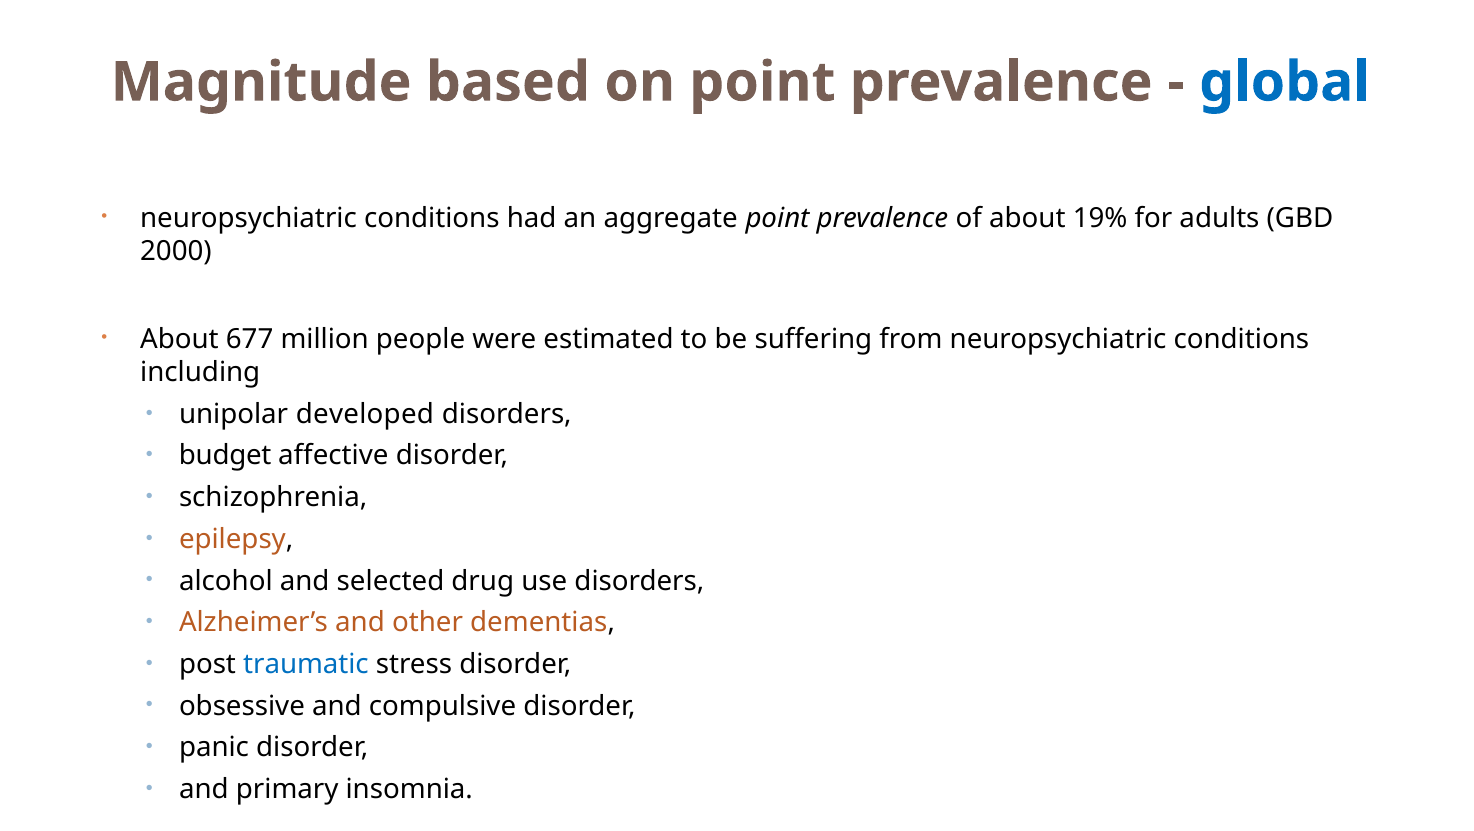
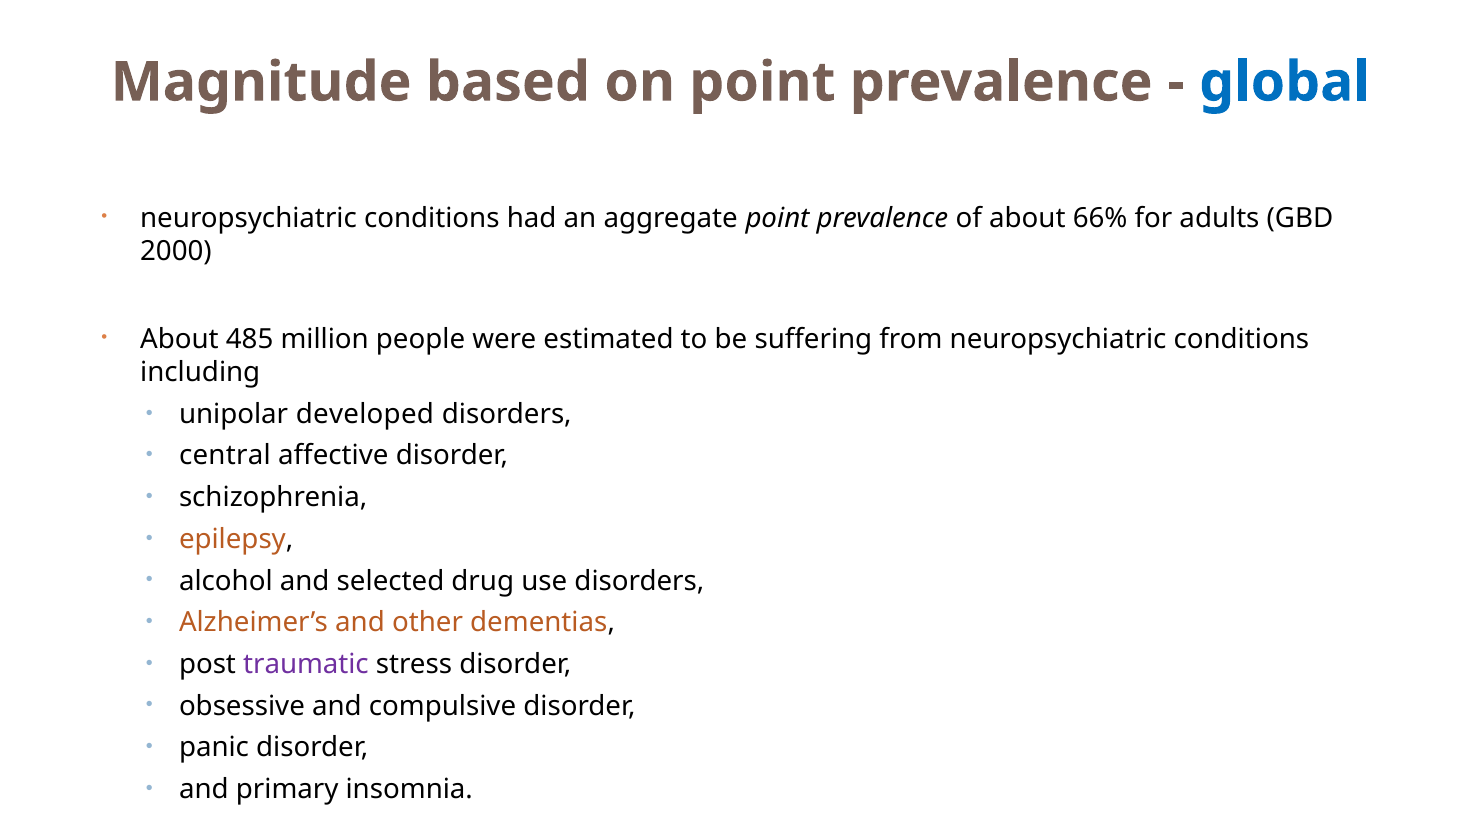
19%: 19% -> 66%
677: 677 -> 485
budget: budget -> central
traumatic colour: blue -> purple
